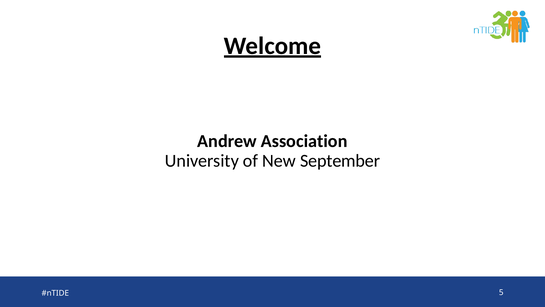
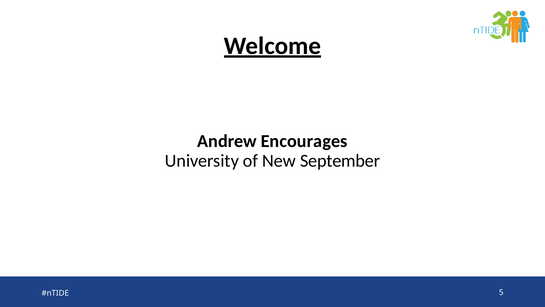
Association: Association -> Encourages
